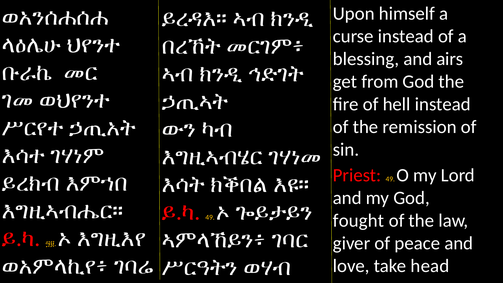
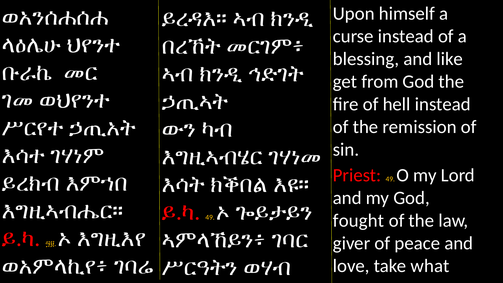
airs: airs -> like
head: head -> what
